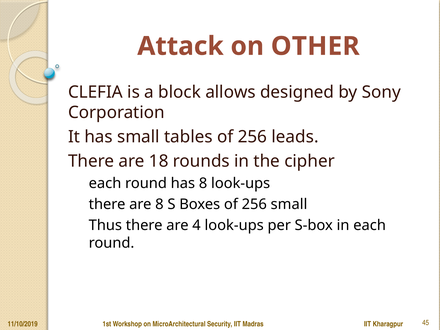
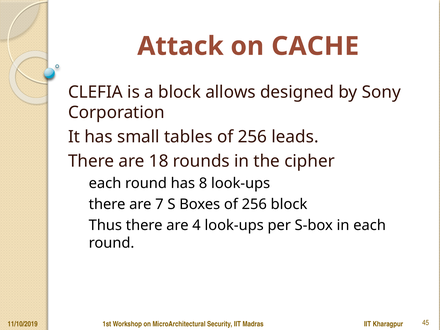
OTHER: OTHER -> CACHE
are 8: 8 -> 7
256 small: small -> block
